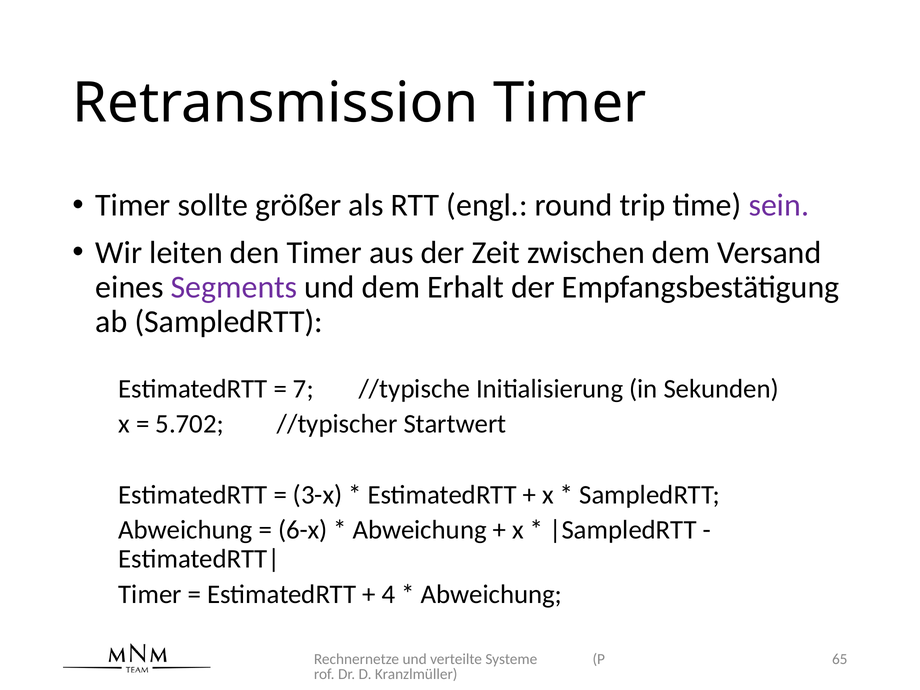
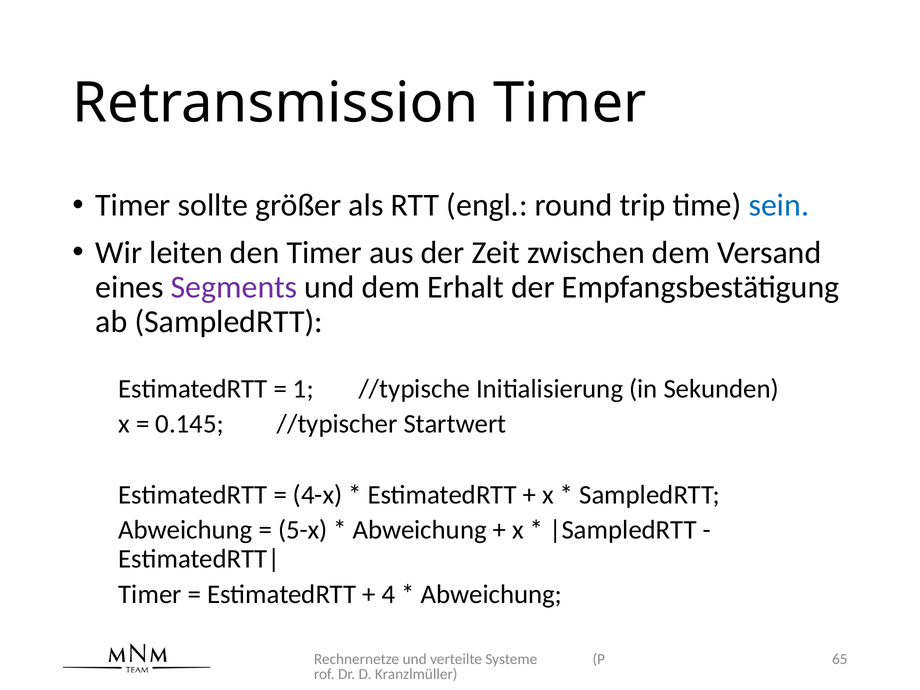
sein colour: purple -> blue
7: 7 -> 1
5.702: 5.702 -> 0.145
3-x: 3-x -> 4-x
6-x: 6-x -> 5-x
